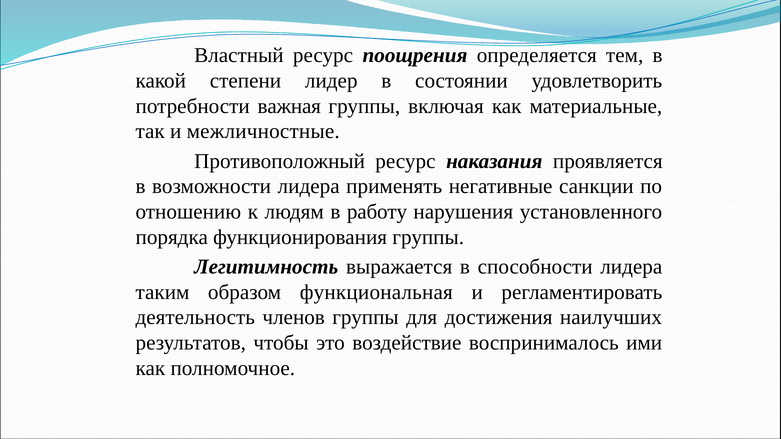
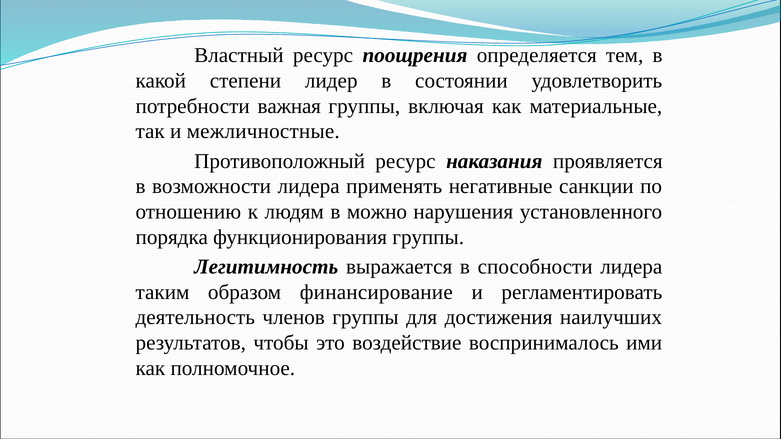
работу: работу -> можно
функциональная: функциональная -> финансирование
